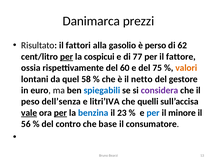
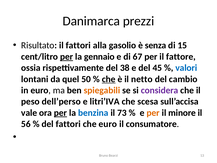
perso: perso -> senza
62: 62 -> 15
cospicui: cospicui -> gennaio
77: 77 -> 67
60: 60 -> 38
75: 75 -> 45
valori colour: orange -> blue
58: 58 -> 50
che at (109, 79) underline: none -> present
gestore: gestore -> cambio
spiegabili colour: blue -> orange
dell’senza: dell’senza -> dell’perso
quelli: quelli -> scesa
vale underline: present -> none
23: 23 -> 73
per at (153, 113) colour: blue -> orange
del contro: contro -> fattori
che base: base -> euro
